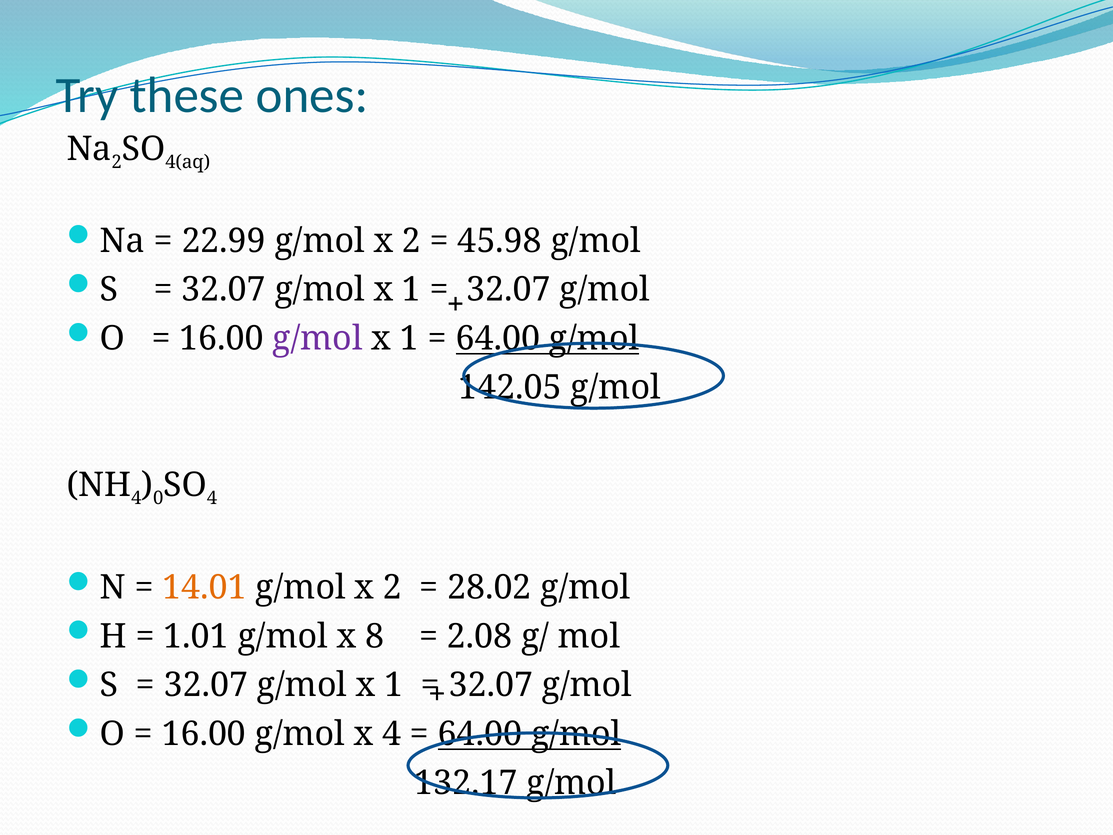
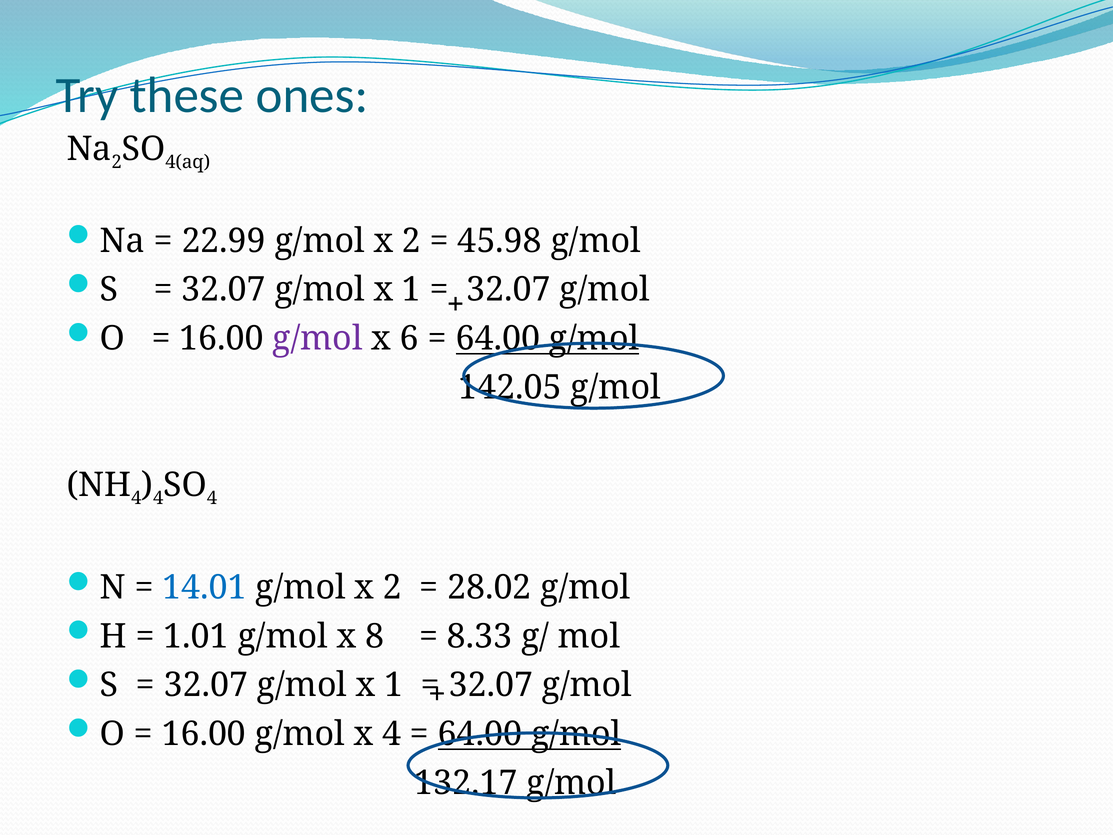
1 at (409, 338): 1 -> 6
0 at (158, 498): 0 -> 4
14.01 colour: orange -> blue
2.08: 2.08 -> 8.33
